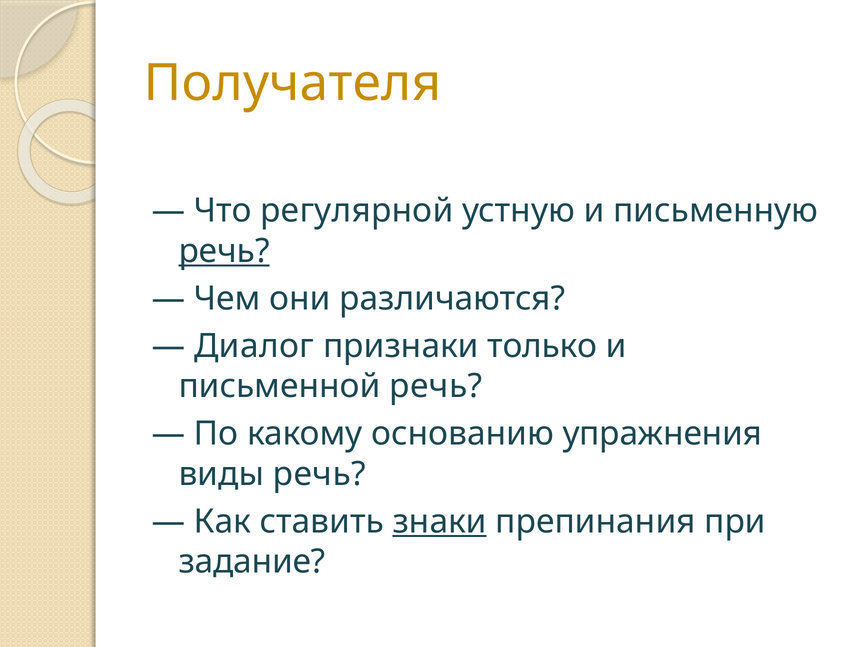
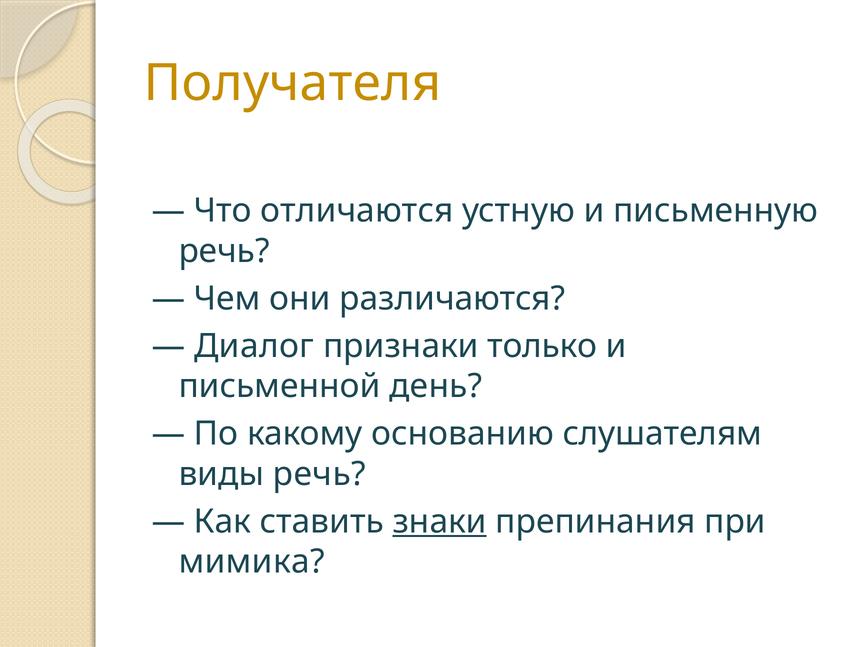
регулярной: регулярной -> отличаются
речь at (224, 251) underline: present -> none
письменной речь: речь -> день
упражнения: упражнения -> слушателям
задание: задание -> мимика
